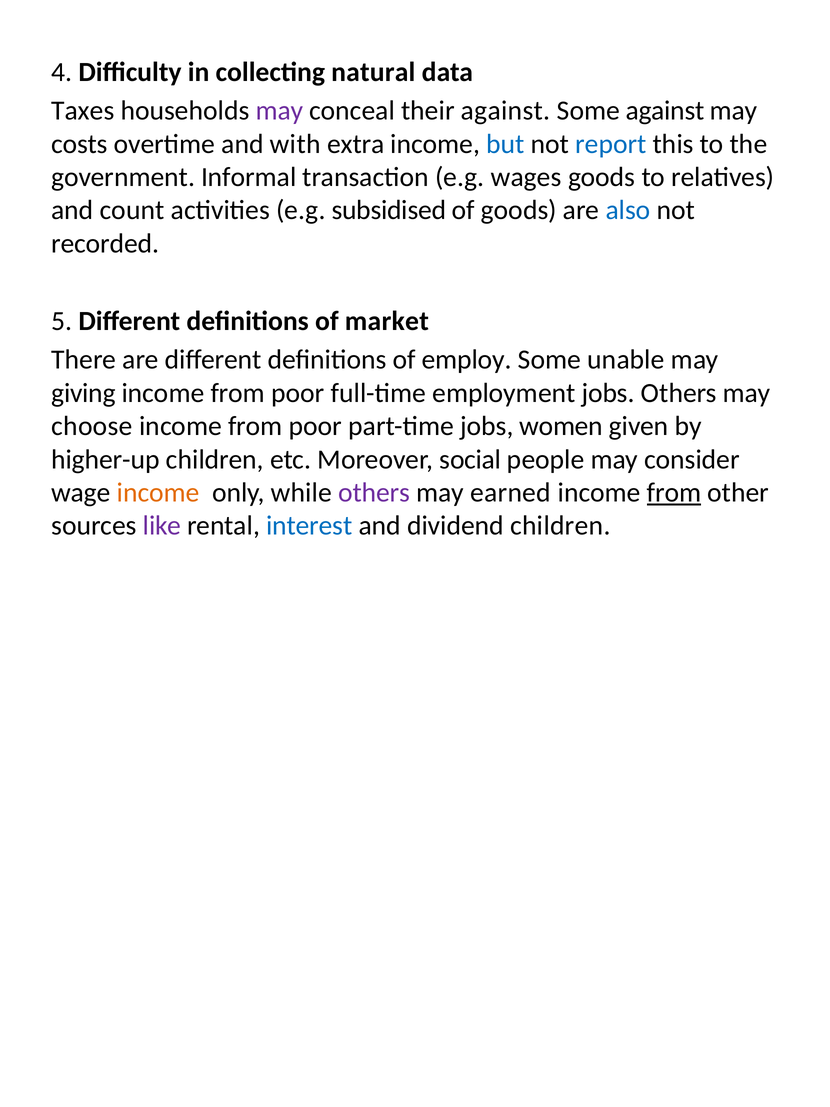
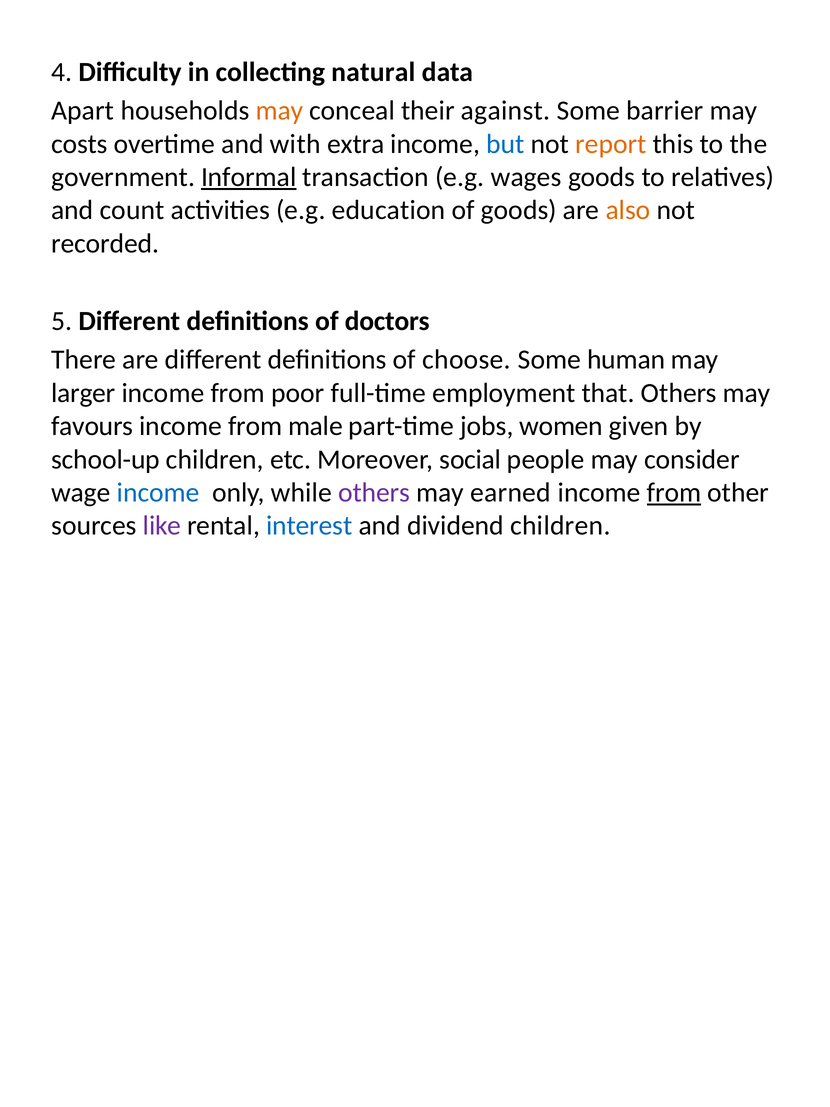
Taxes: Taxes -> Apart
may at (280, 111) colour: purple -> orange
Some against: against -> barrier
report colour: blue -> orange
Informal underline: none -> present
subsidised: subsidised -> education
also colour: blue -> orange
market: market -> doctors
employ: employ -> choose
unable: unable -> human
giving: giving -> larger
employment jobs: jobs -> that
choose: choose -> favours
poor at (315, 426): poor -> male
higher-up: higher-up -> school-up
income at (158, 492) colour: orange -> blue
